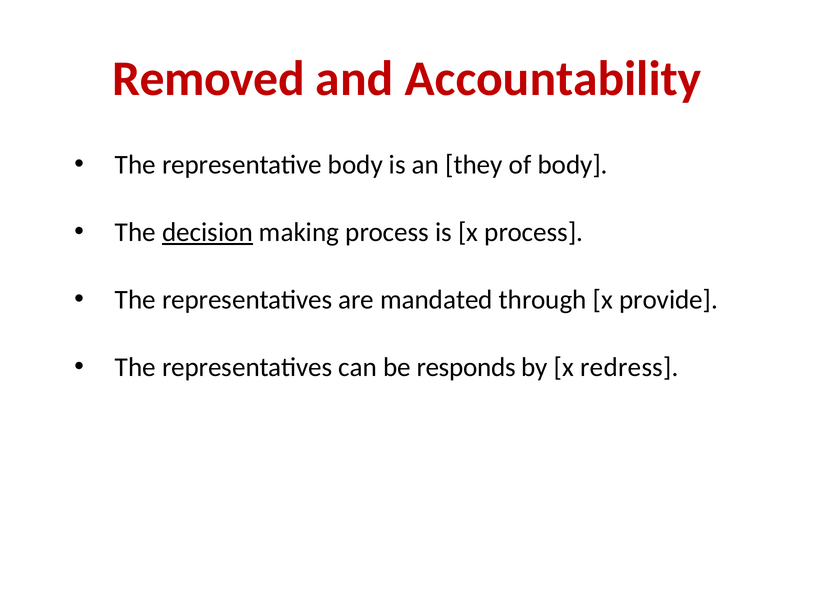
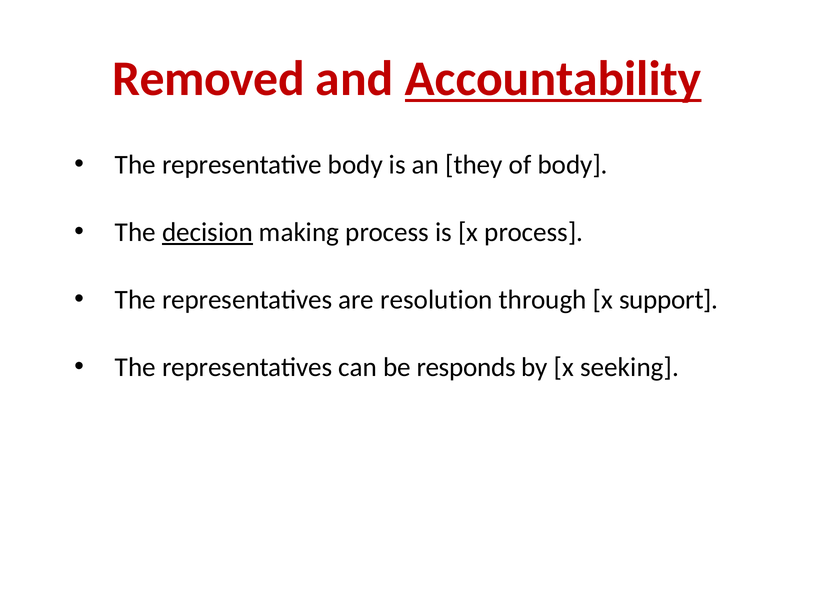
Accountability underline: none -> present
mandated: mandated -> resolution
provide: provide -> support
redress: redress -> seeking
